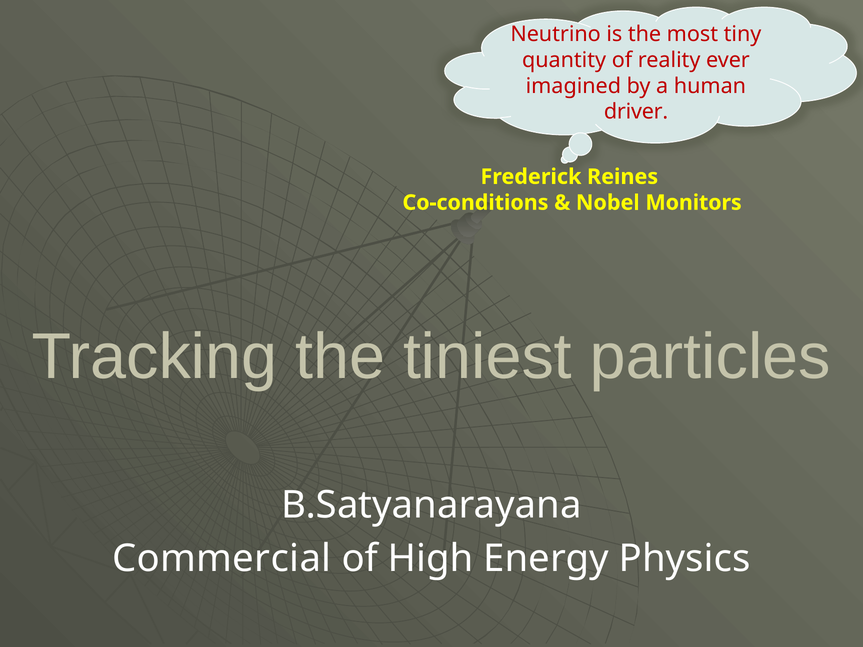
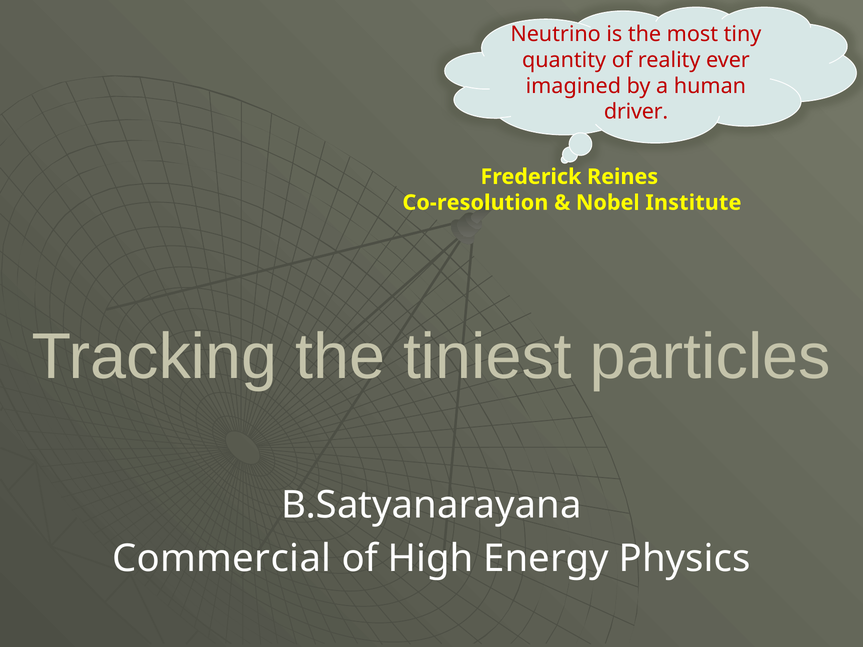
Co-conditions: Co-conditions -> Co-resolution
Monitors: Monitors -> Institute
